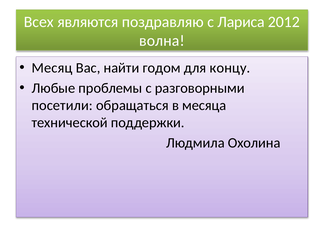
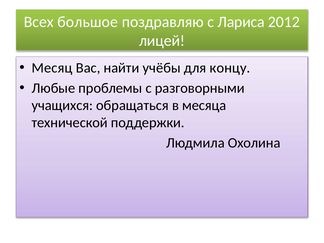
являются: являются -> большое
волна: волна -> лицей
годом: годом -> учёбы
посетили: посетили -> учащихся
